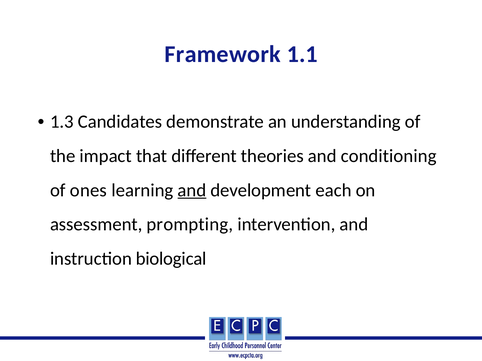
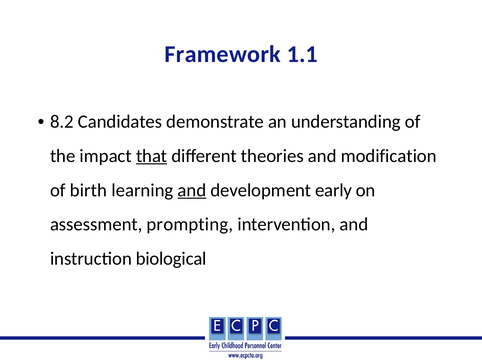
1.3: 1.3 -> 8.2
that underline: none -> present
conditioning: conditioning -> modification
ones: ones -> birth
each: each -> early
